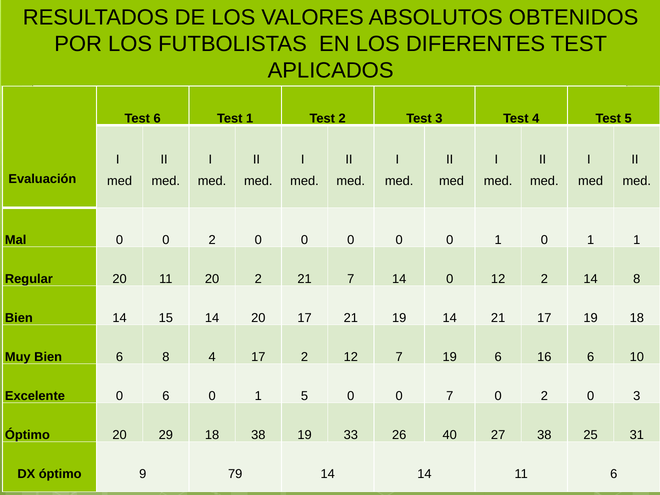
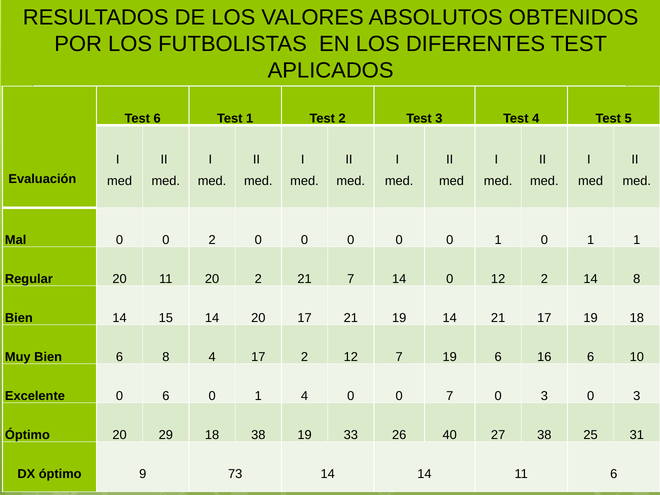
1 5: 5 -> 4
7 0 2: 2 -> 3
79: 79 -> 73
